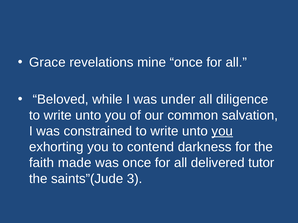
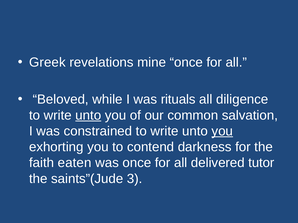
Grace: Grace -> Greek
under: under -> rituals
unto at (88, 116) underline: none -> present
made: made -> eaten
